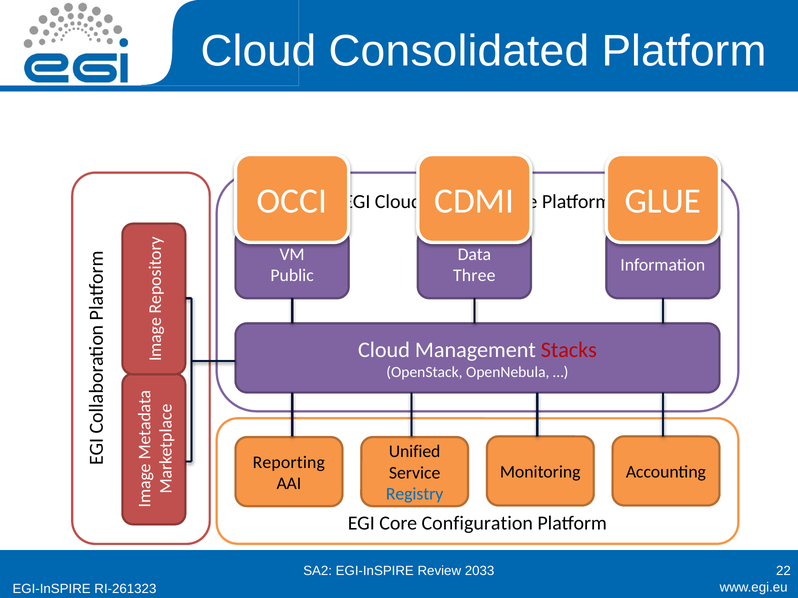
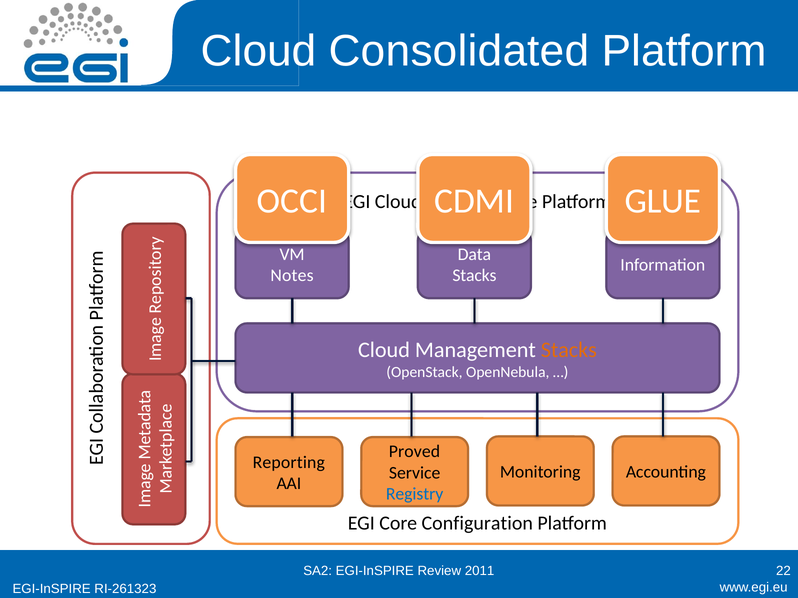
Public: Public -> Notes
Three at (474, 276): Three -> Stacks
Stacks at (569, 350) colour: red -> orange
Unified: Unified -> Proved
2033: 2033 -> 2011
